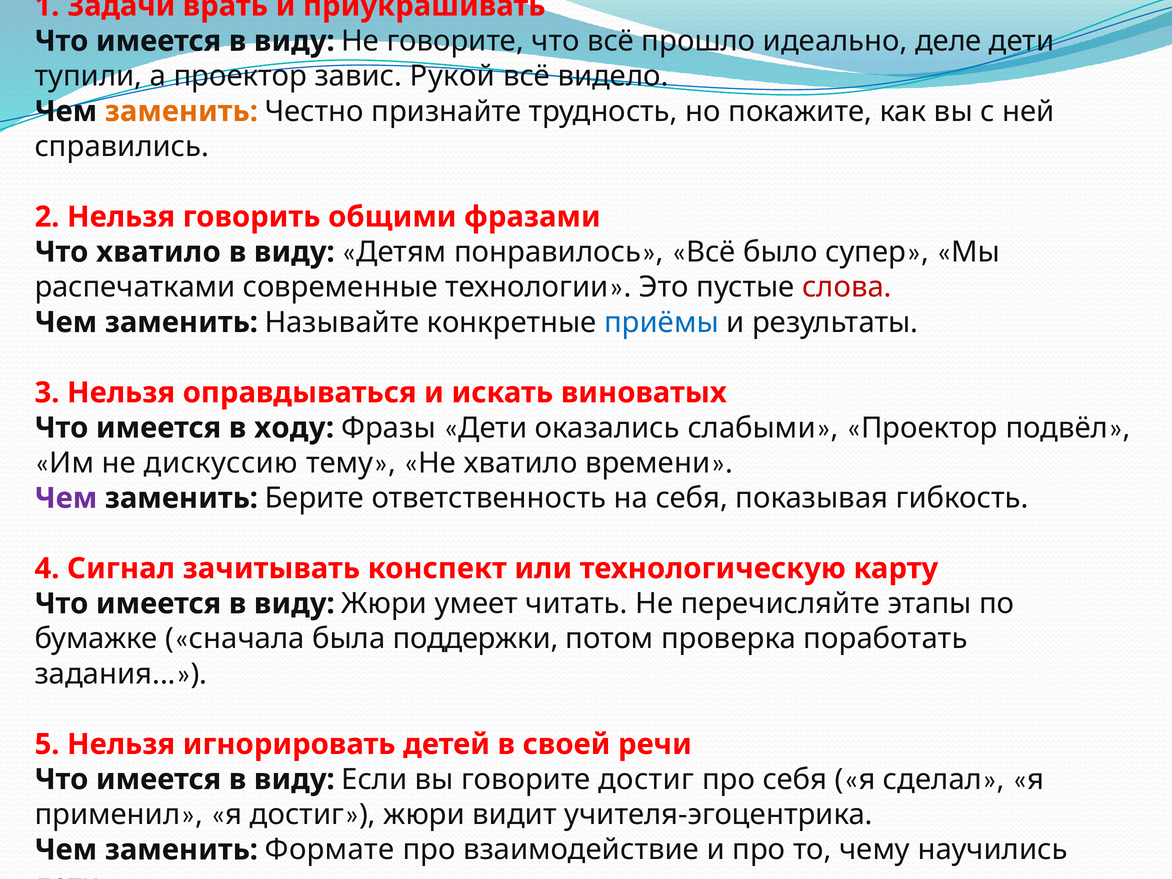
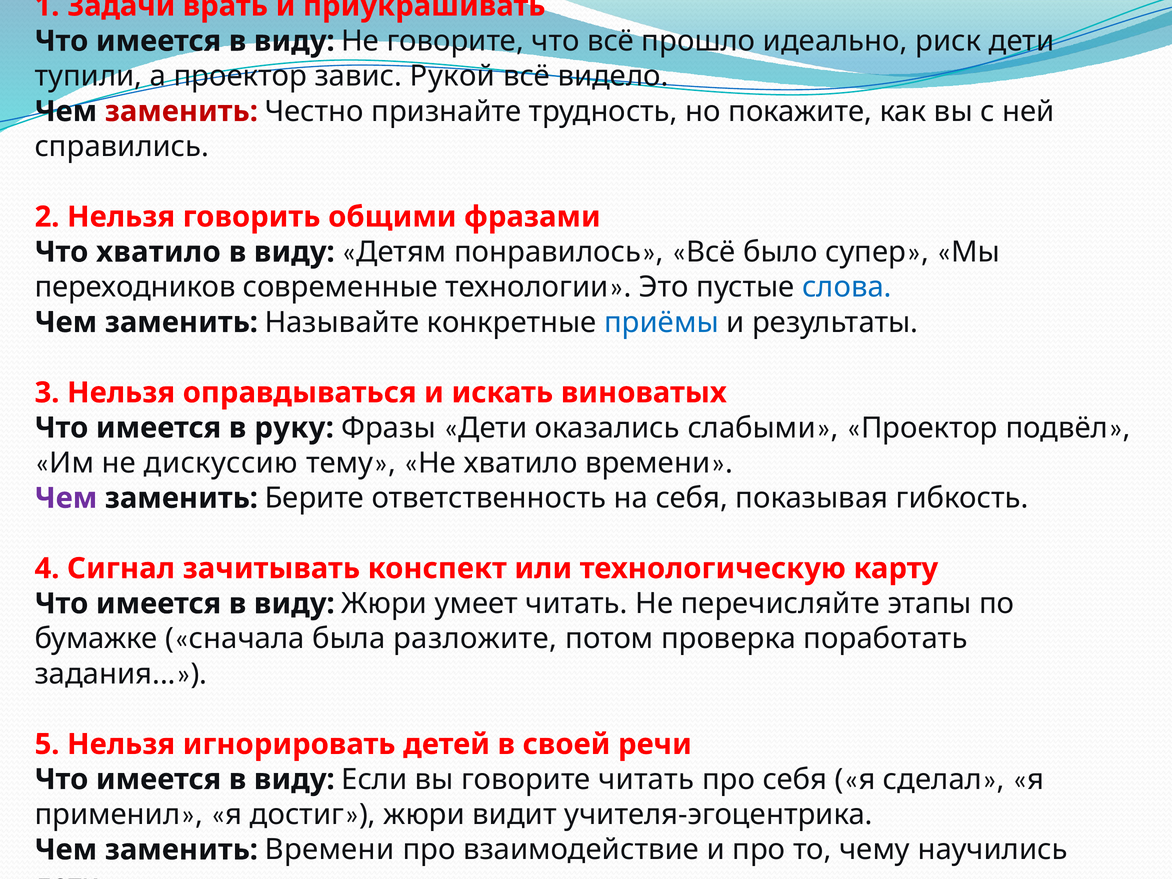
деле: деле -> риск
заменить at (181, 111) colour: orange -> red
распечатками: распечатками -> переходников
слова colour: red -> blue
ходу: ходу -> руку
поддержки: поддержки -> разложите
говорите достиг: достиг -> читать
заменить Формате: Формате -> Времени
